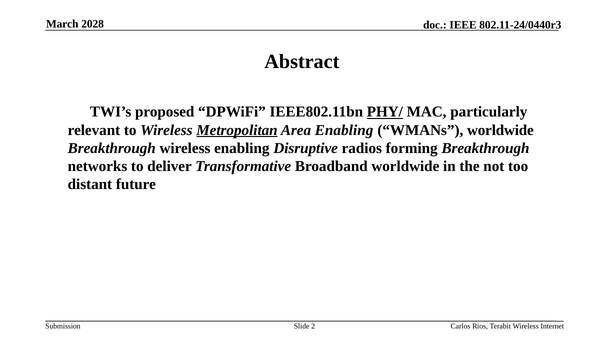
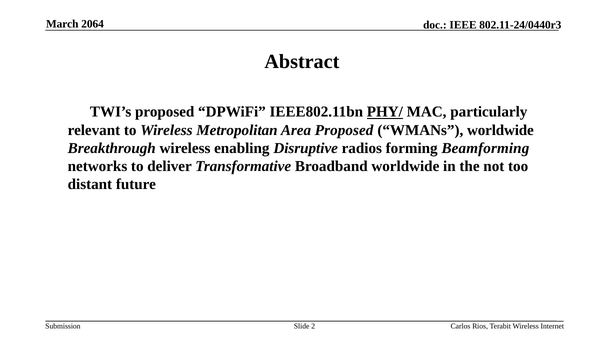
2028: 2028 -> 2064
Metropolitan underline: present -> none
Area Enabling: Enabling -> Proposed
forming Breakthrough: Breakthrough -> Beamforming
